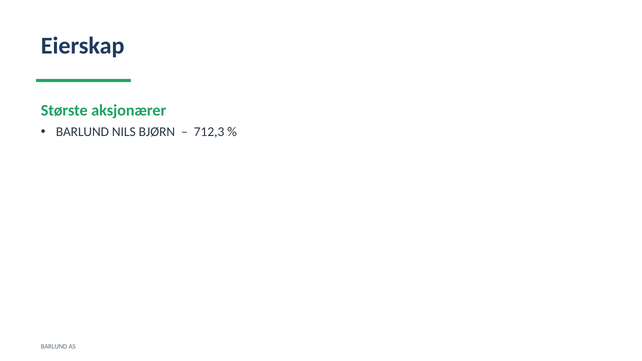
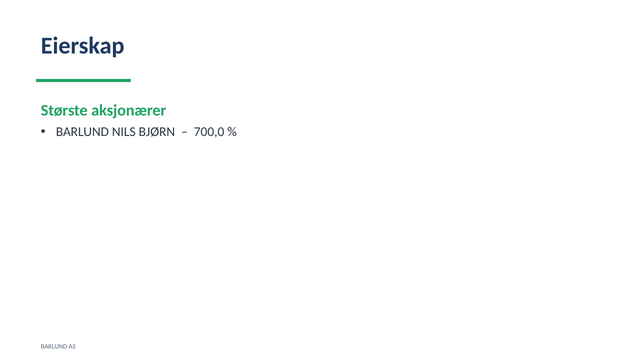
712,3: 712,3 -> 700,0
